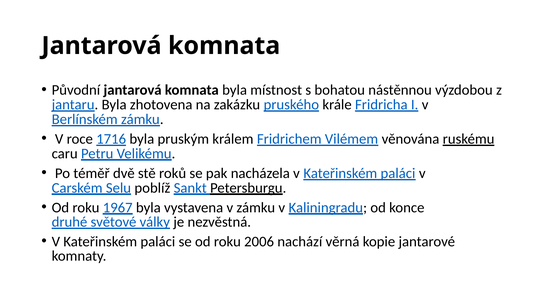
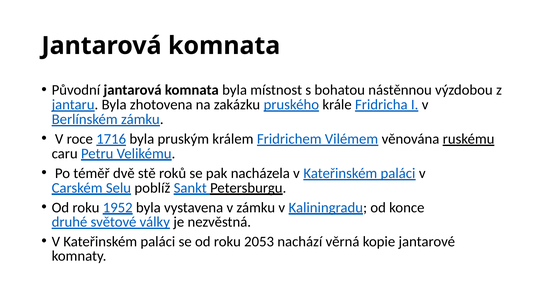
1967: 1967 -> 1952
2006: 2006 -> 2053
